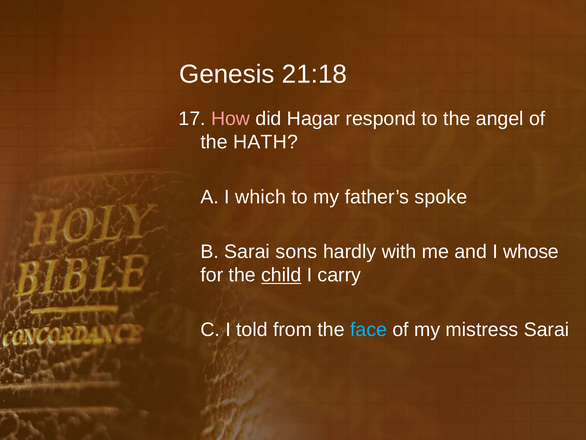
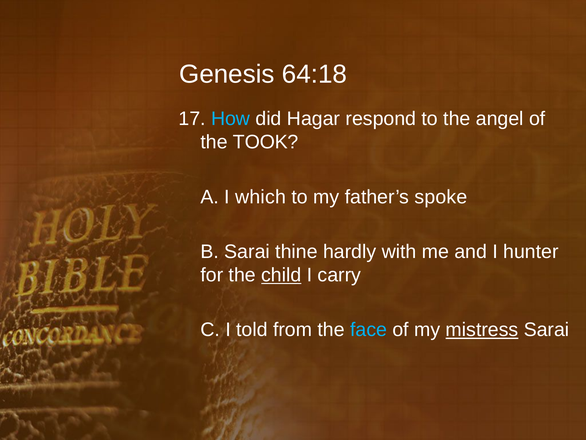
21:18: 21:18 -> 64:18
How colour: pink -> light blue
HATH: HATH -> TOOK
sons: sons -> thine
whose: whose -> hunter
mistress underline: none -> present
